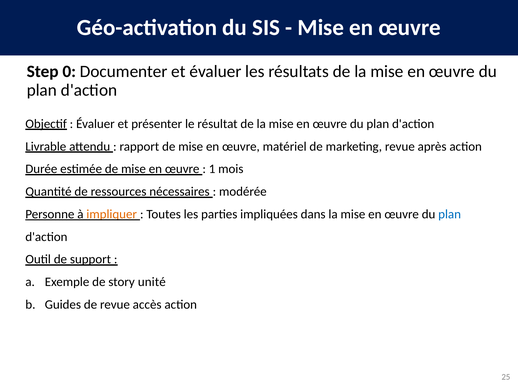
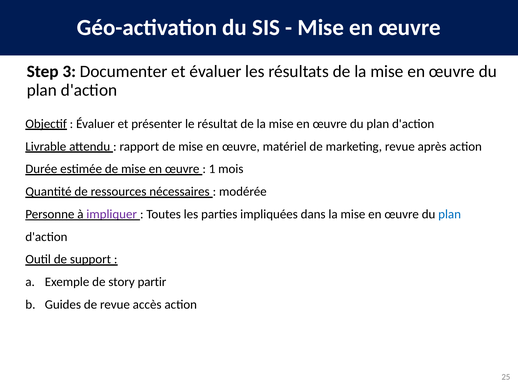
0: 0 -> 3
impliquer colour: orange -> purple
unité: unité -> partir
